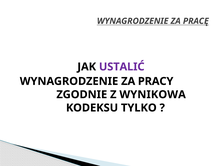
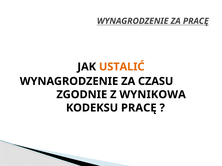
USTALIĆ colour: purple -> orange
PRACY: PRACY -> CZASU
KODEKSU TYLKO: TYLKO -> PRACĘ
